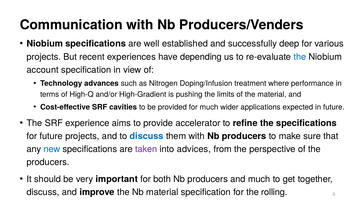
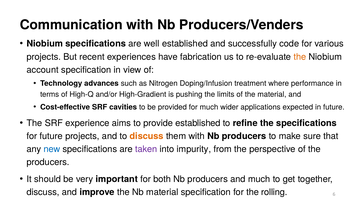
deep: deep -> code
depending: depending -> fabrication
the at (300, 57) colour: blue -> orange
provide accelerator: accelerator -> established
discuss at (147, 136) colour: blue -> orange
advices: advices -> impurity
